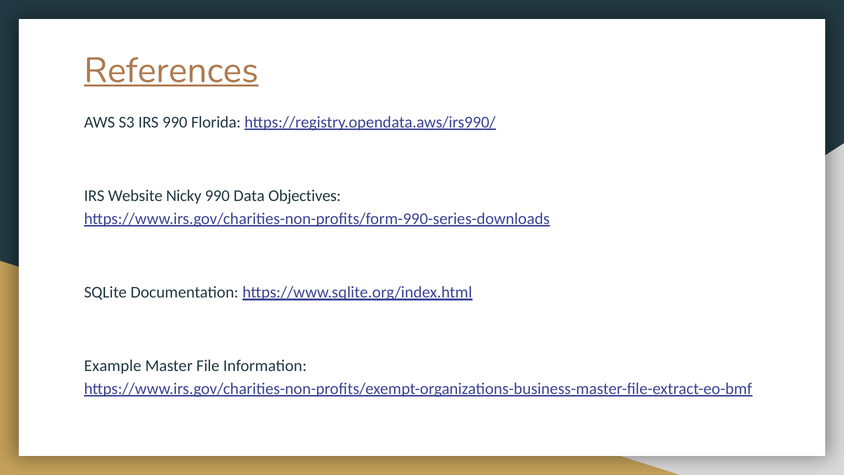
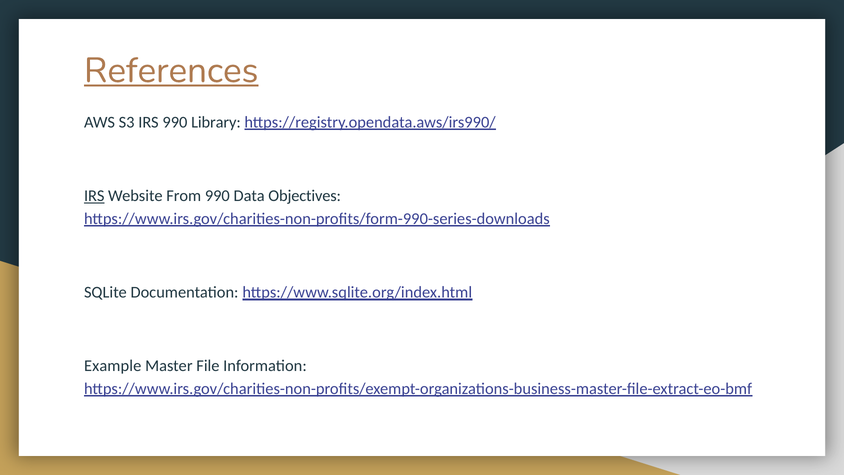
Florida: Florida -> Library
IRS at (94, 196) underline: none -> present
Nicky: Nicky -> From
